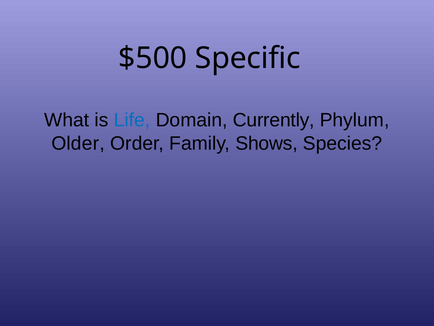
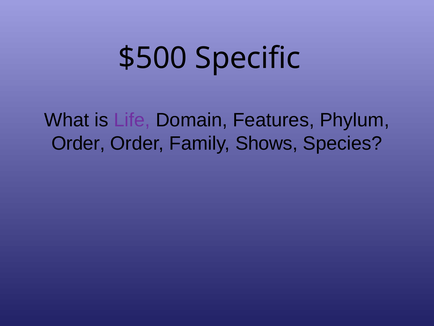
Life colour: blue -> purple
Currently: Currently -> Features
Older at (78, 143): Older -> Order
